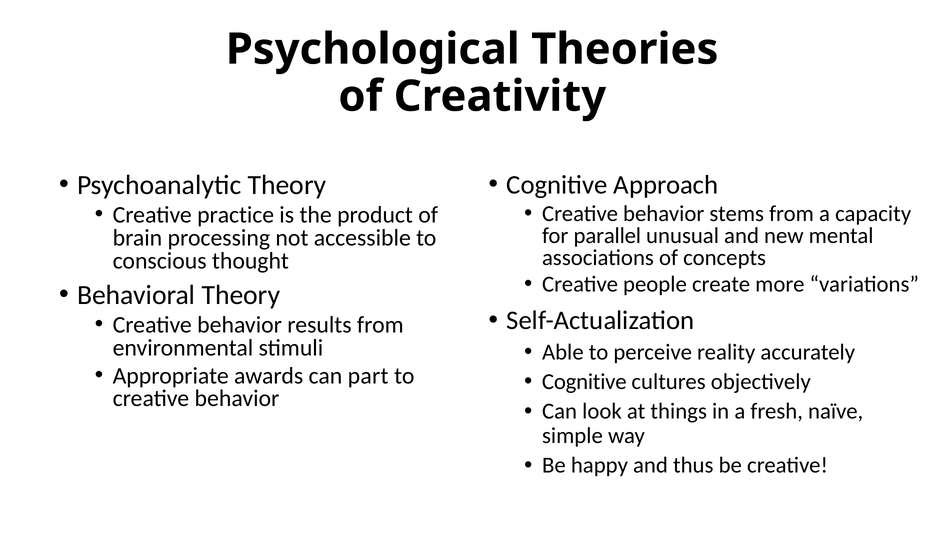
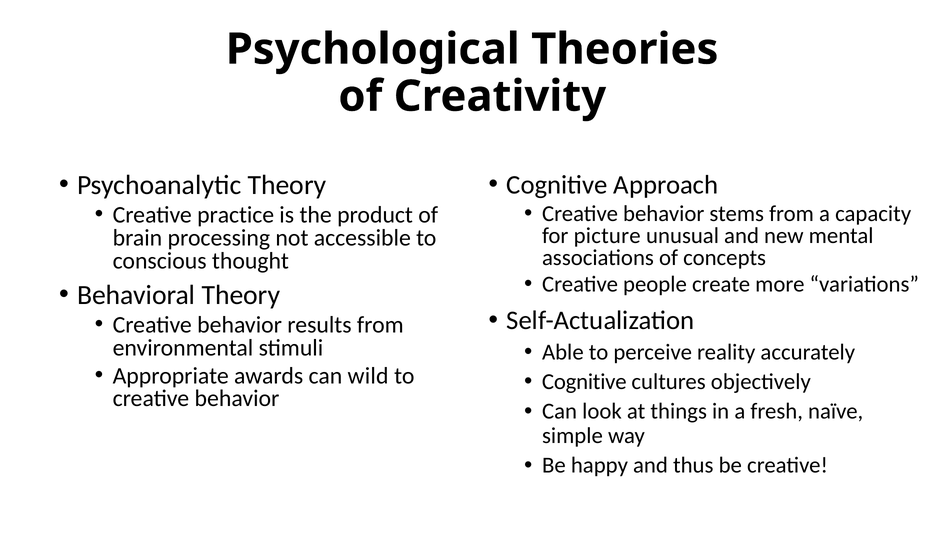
parallel: parallel -> picture
part: part -> wild
